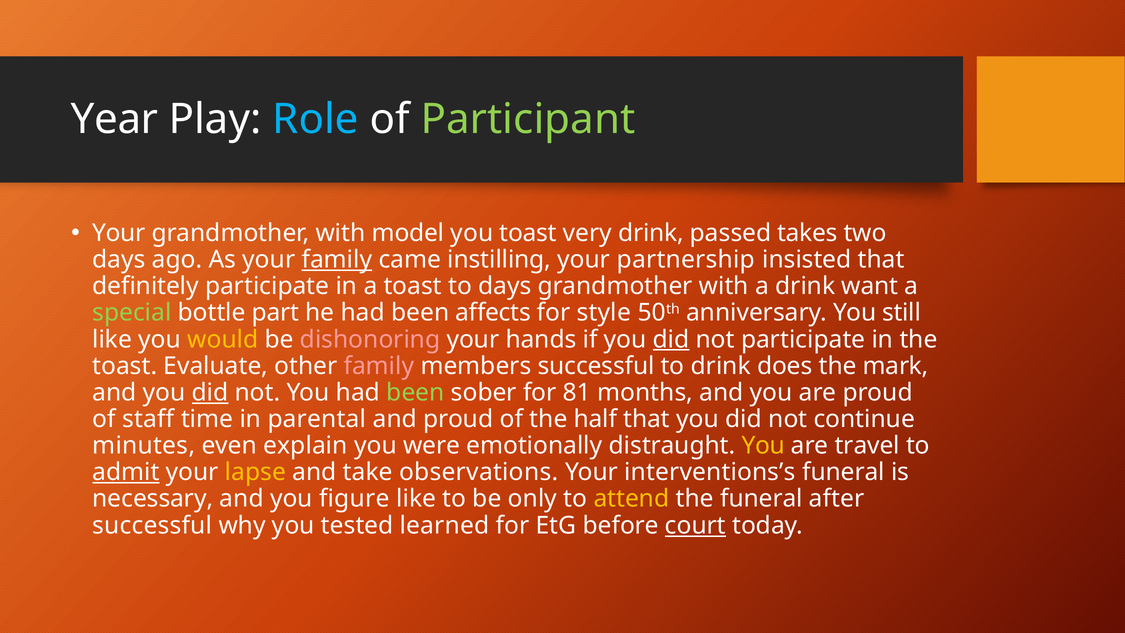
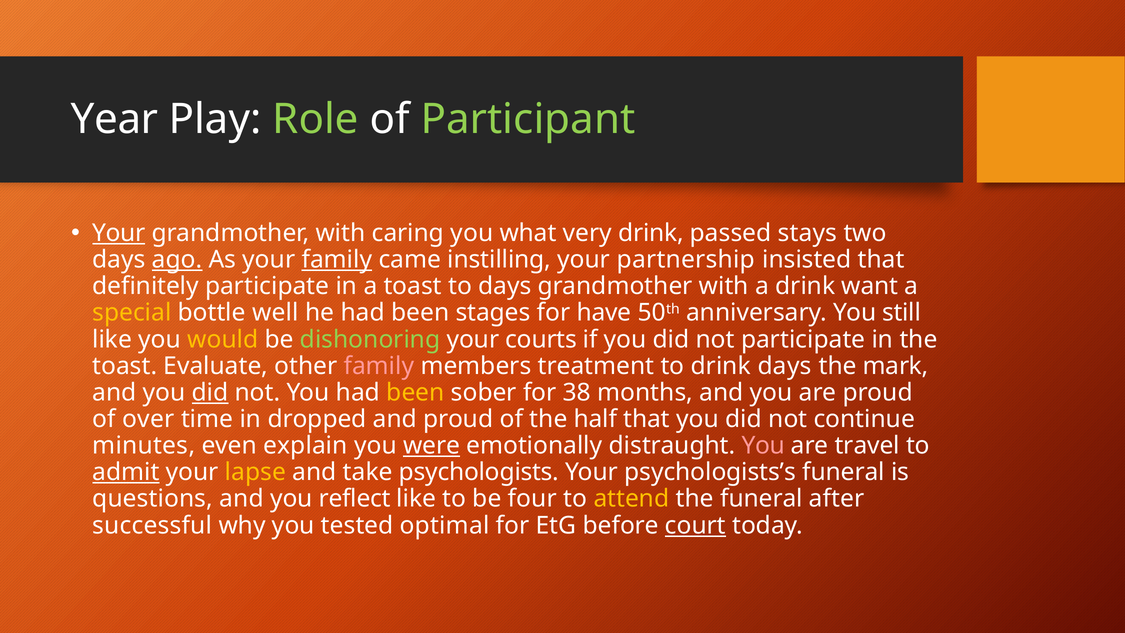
Role colour: light blue -> light green
Your at (119, 233) underline: none -> present
model: model -> caring
you toast: toast -> what
takes: takes -> stays
ago underline: none -> present
special colour: light green -> yellow
part: part -> well
affects: affects -> stages
style: style -> have
dishonoring colour: pink -> light green
hands: hands -> courts
did at (671, 339) underline: present -> none
members successful: successful -> treatment
drink does: does -> days
been at (415, 392) colour: light green -> yellow
81: 81 -> 38
staff: staff -> over
parental: parental -> dropped
were underline: none -> present
You at (763, 446) colour: yellow -> pink
observations: observations -> psychologists
interventions’s: interventions’s -> psychologists’s
necessary: necessary -> questions
figure: figure -> reflect
only: only -> four
learned: learned -> optimal
